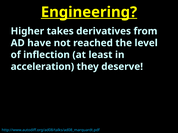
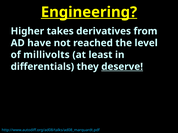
inflection: inflection -> millivolts
acceleration: acceleration -> differentials
deserve underline: none -> present
